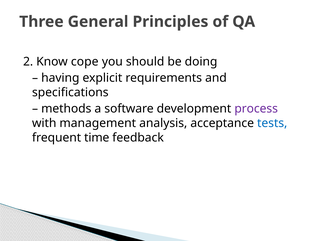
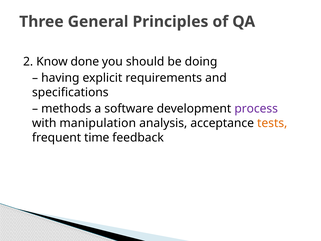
cope: cope -> done
management: management -> manipulation
tests colour: blue -> orange
